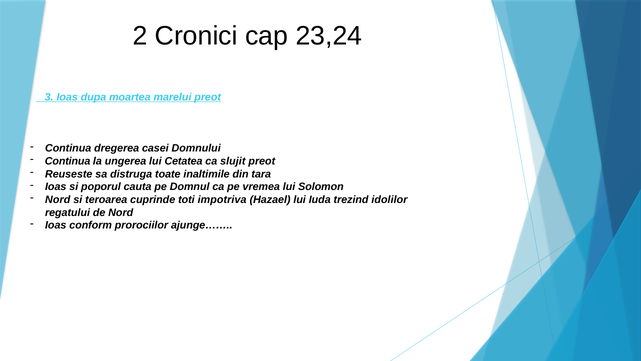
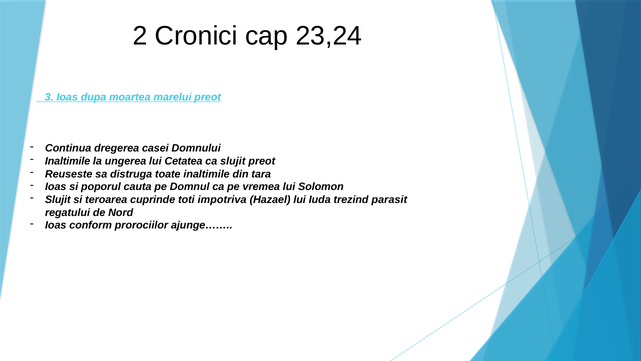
Continua at (68, 161): Continua -> Inaltimile
Nord at (58, 199): Nord -> Slujit
idolilor: idolilor -> parasit
